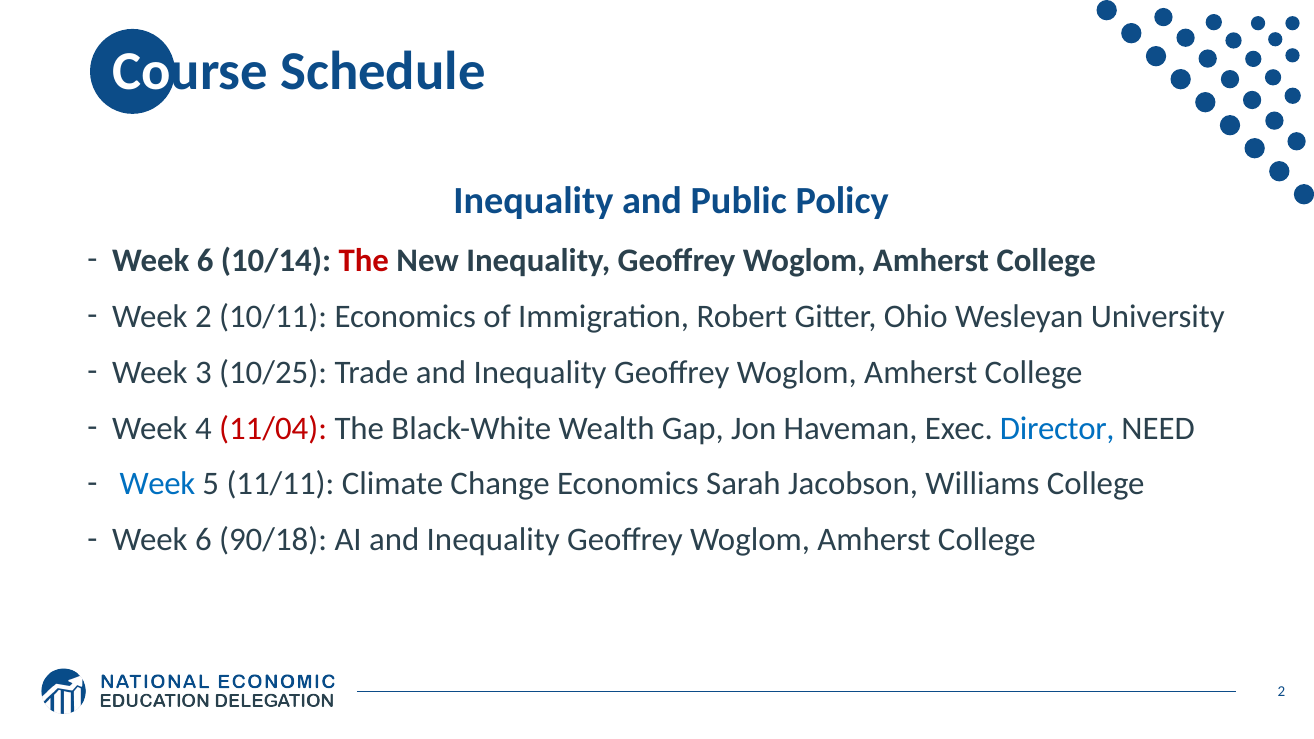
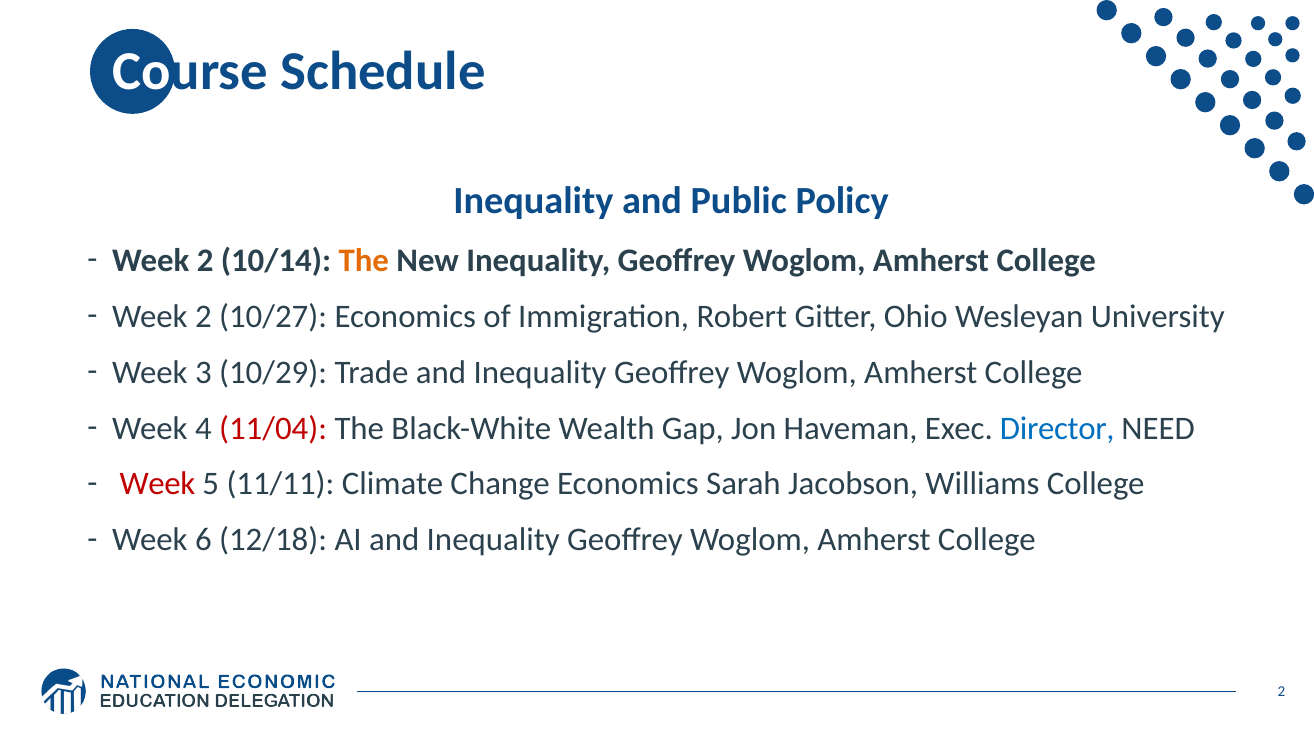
6 at (205, 260): 6 -> 2
The at (364, 260) colour: red -> orange
10/11: 10/11 -> 10/27
10/25: 10/25 -> 10/29
Week at (157, 484) colour: blue -> red
90/18: 90/18 -> 12/18
